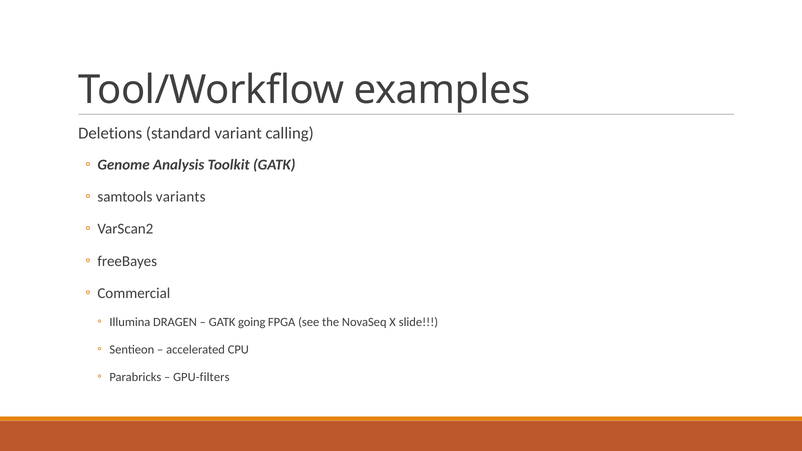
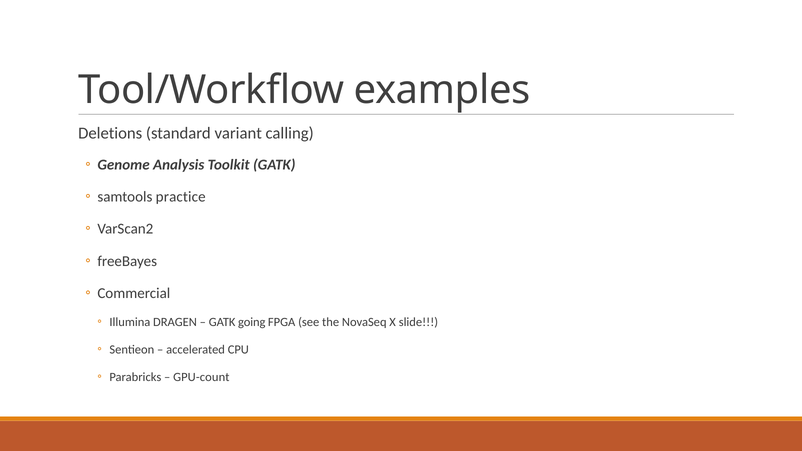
variants: variants -> practice
GPU-filters: GPU-filters -> GPU-count
